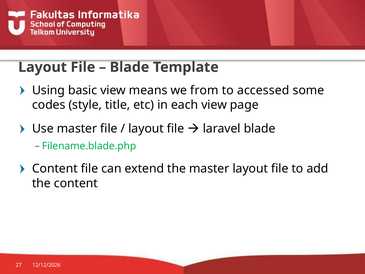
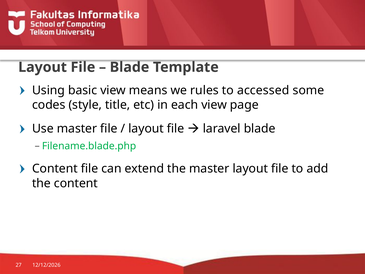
from: from -> rules
